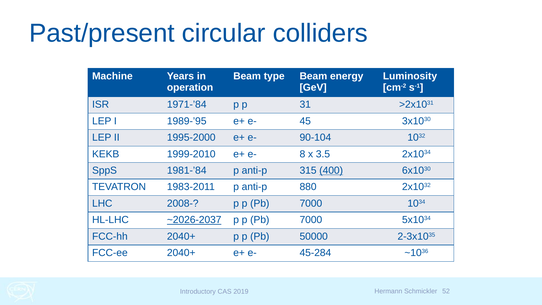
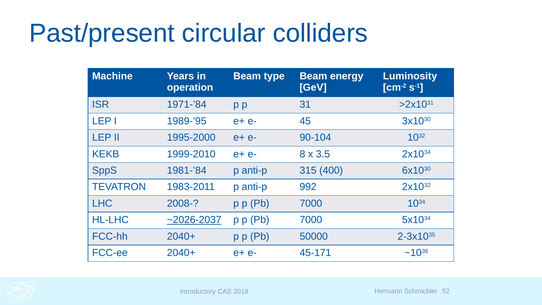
400 underline: present -> none
880: 880 -> 992
45-284: 45-284 -> 45-171
